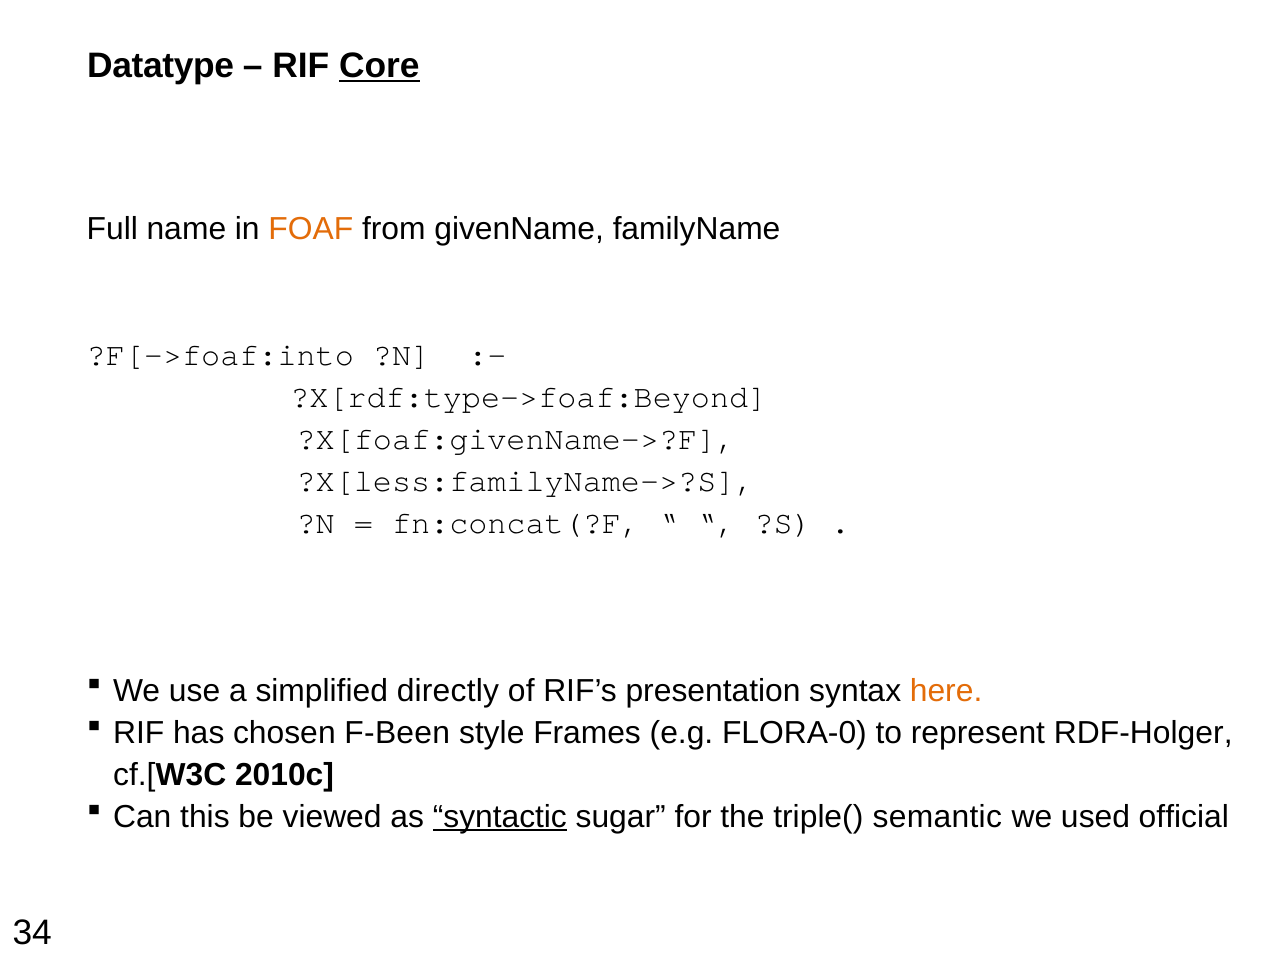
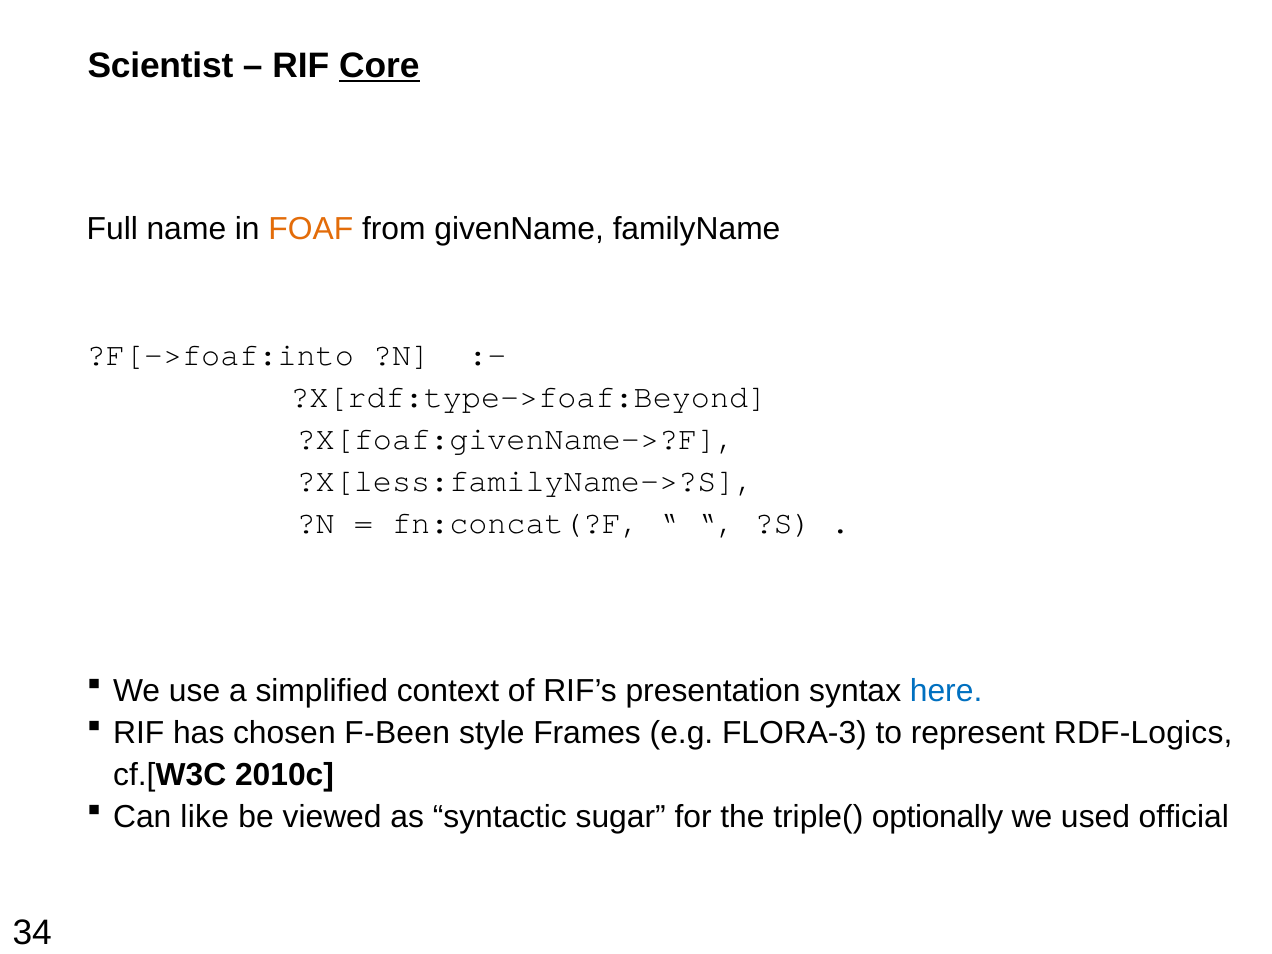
Datatype: Datatype -> Scientist
directly: directly -> context
here colour: orange -> blue
FLORA-0: FLORA-0 -> FLORA-3
RDF-Holger: RDF-Holger -> RDF-Logics
this: this -> like
syntactic underline: present -> none
semantic: semantic -> optionally
